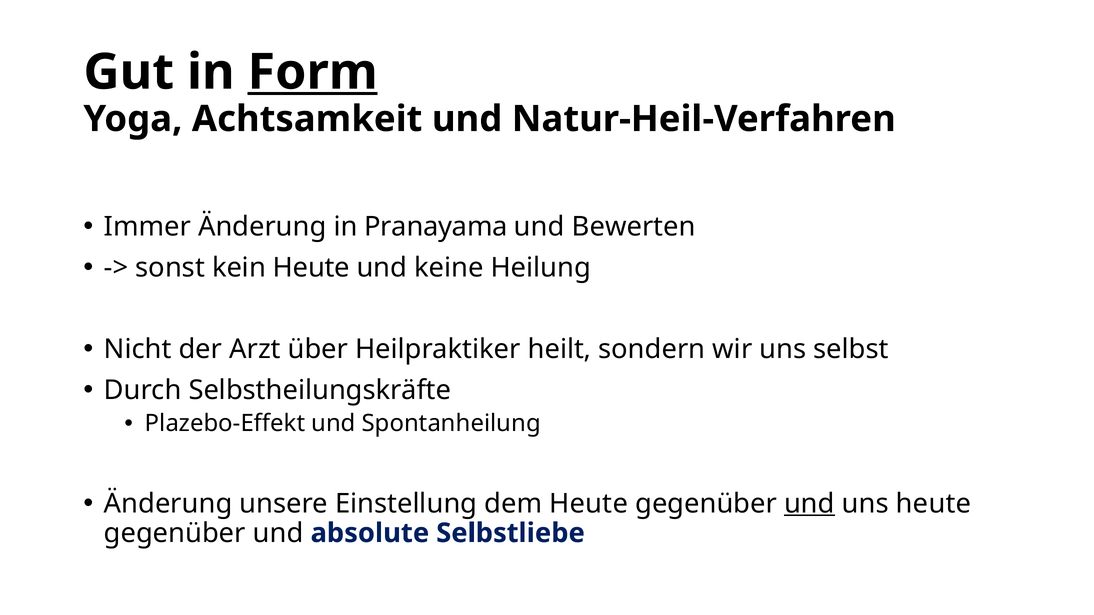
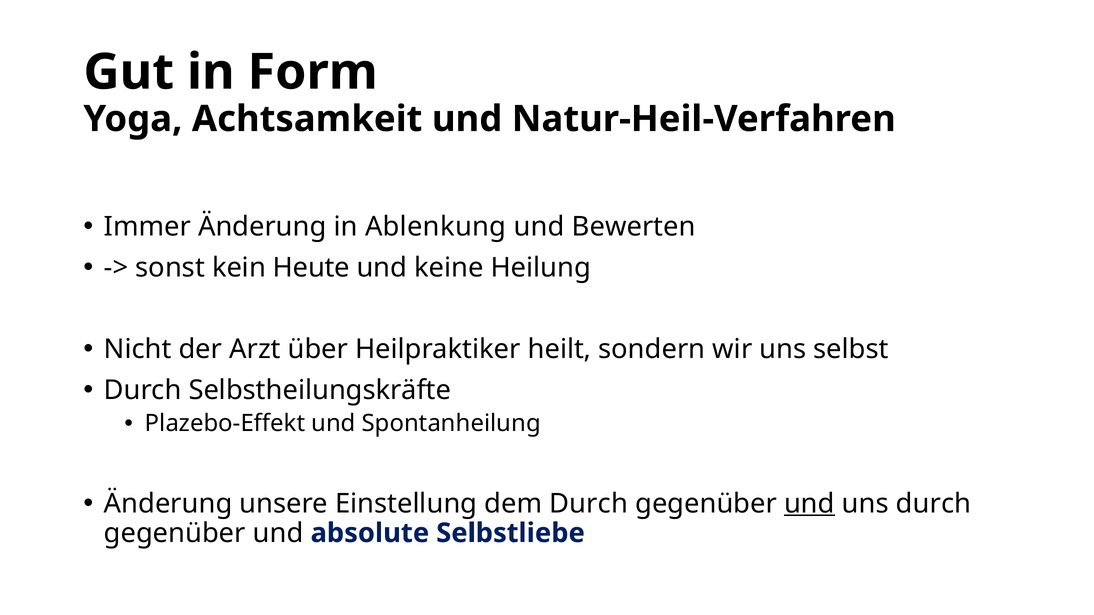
Form underline: present -> none
Pranayama: Pranayama -> Ablenkung
dem Heute: Heute -> Durch
uns heute: heute -> durch
